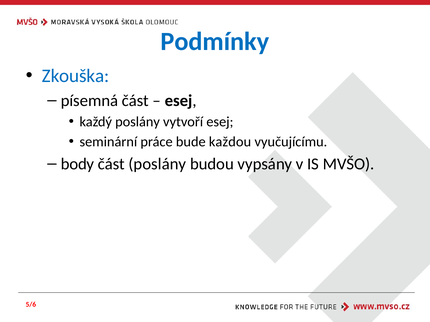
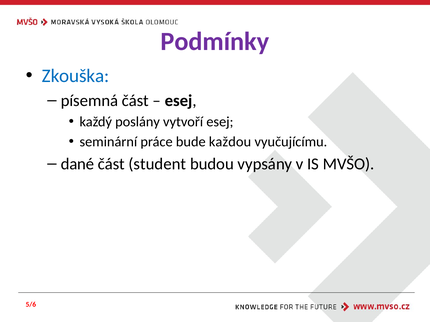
Podmínky colour: blue -> purple
body: body -> dané
část poslány: poslány -> student
